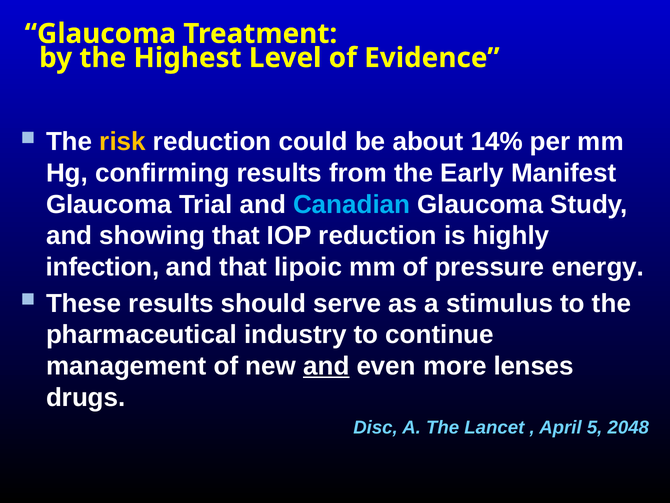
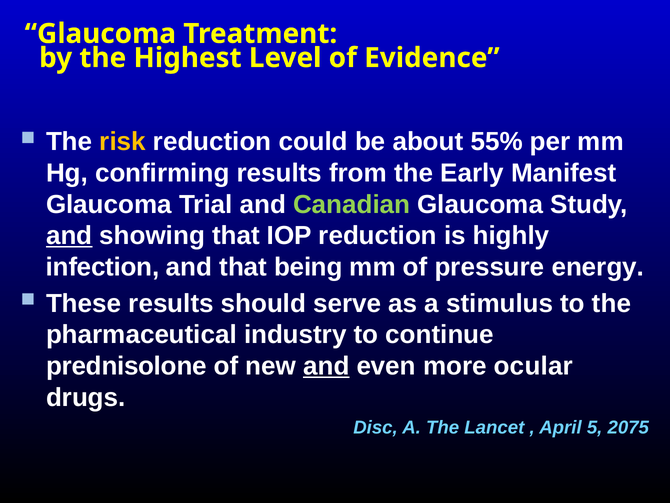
14%: 14% -> 55%
Canadian colour: light blue -> light green
and at (69, 235) underline: none -> present
lipoic: lipoic -> being
management: management -> prednisolone
lenses: lenses -> ocular
2048: 2048 -> 2075
